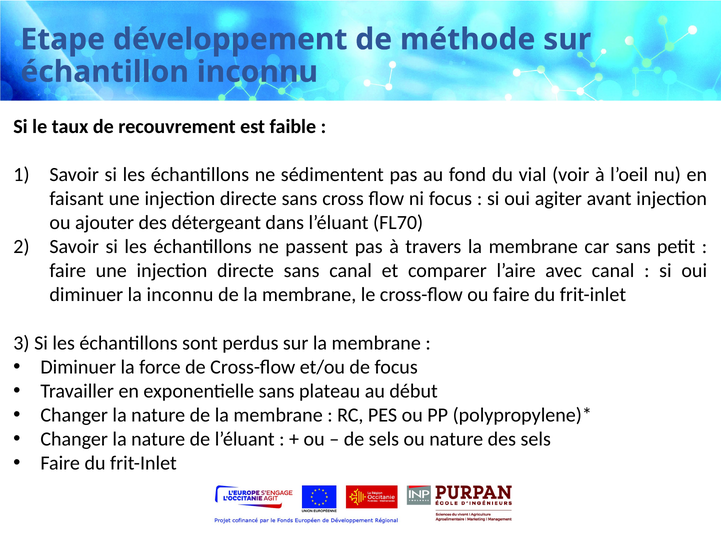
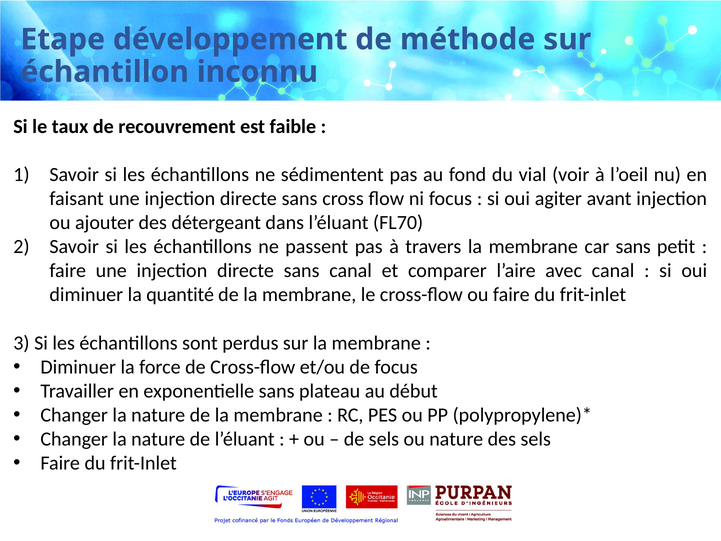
la inconnu: inconnu -> quantité
